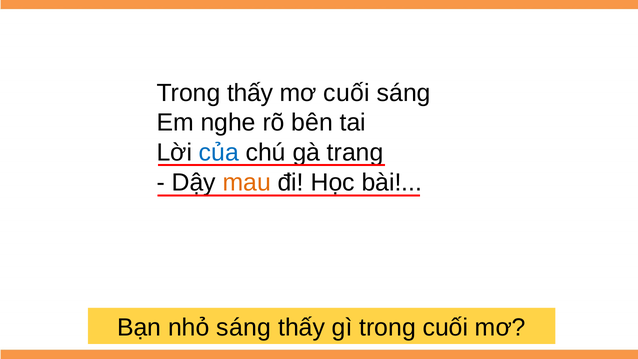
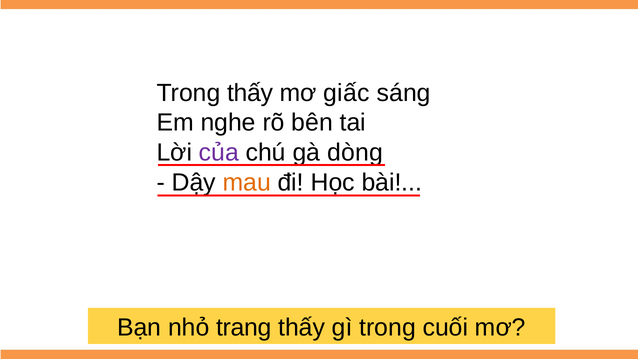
mơ cuối: cuối -> giấc
của colour: blue -> purple
trang: trang -> dòng
nhỏ sáng: sáng -> trang
